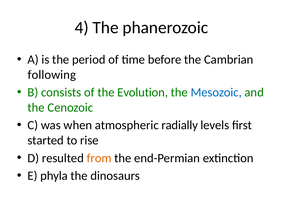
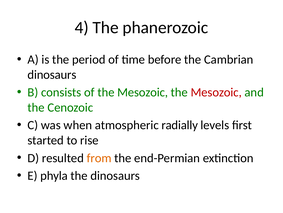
following at (52, 74): following -> dinosaurs
of the Evolution: Evolution -> Mesozoic
Mesozoic at (216, 92) colour: blue -> red
